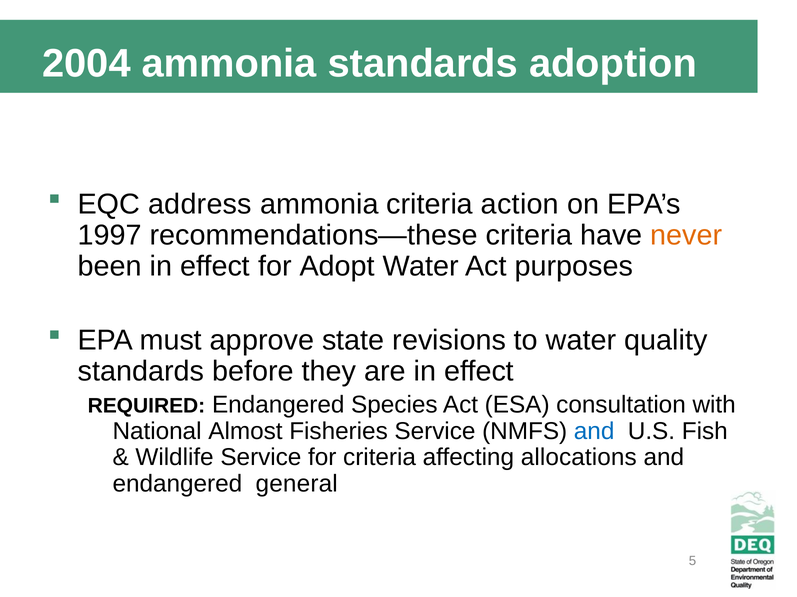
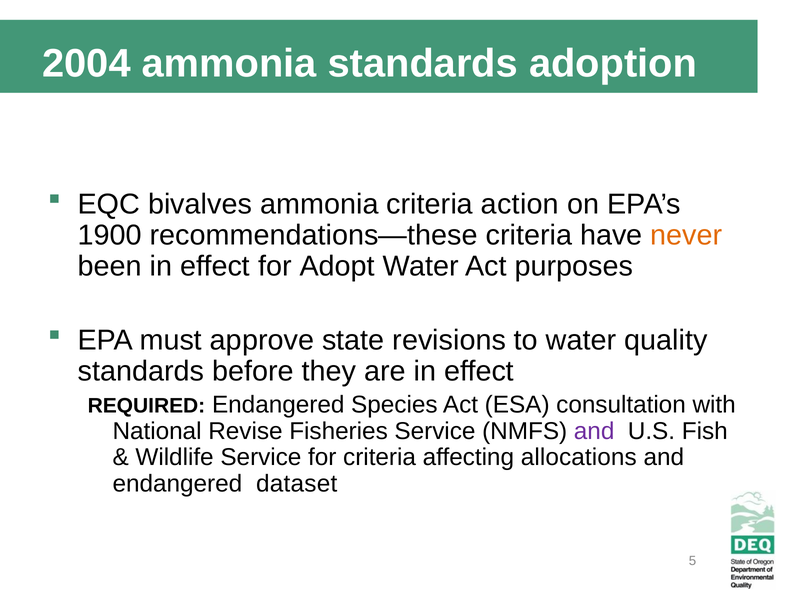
address: address -> bivalves
1997: 1997 -> 1900
Almost: Almost -> Revise
and at (594, 432) colour: blue -> purple
general: general -> dataset
